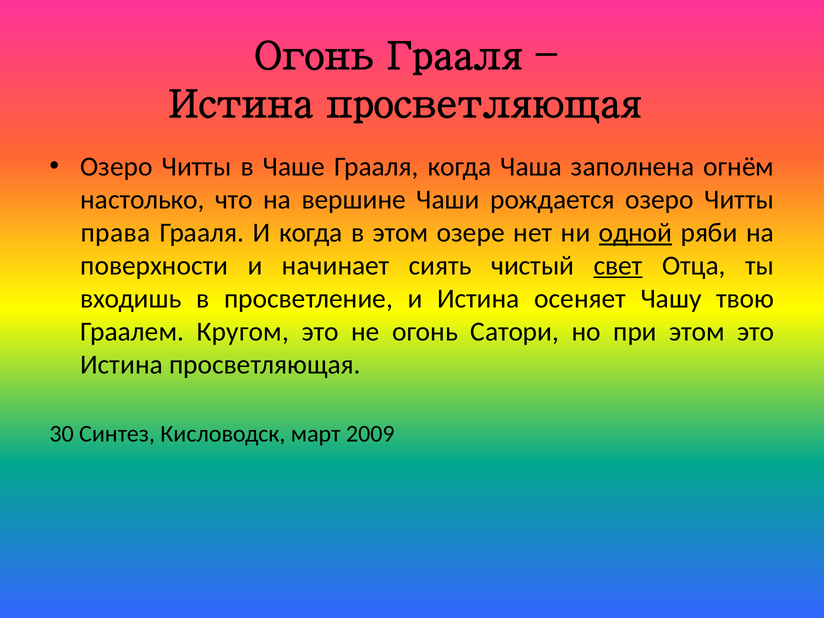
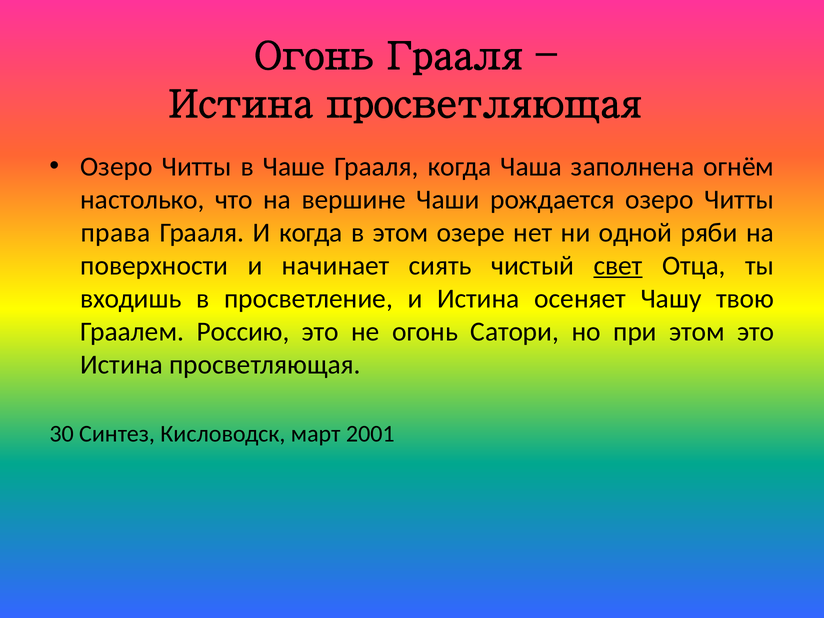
одной underline: present -> none
Кругом: Кругом -> Россию
2009: 2009 -> 2001
